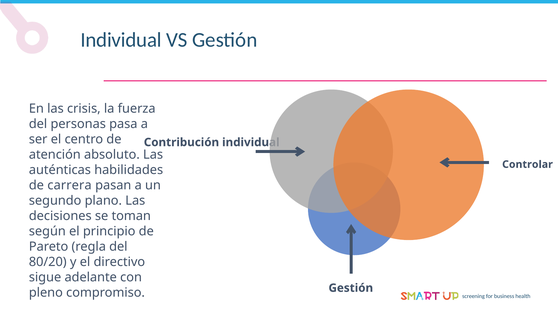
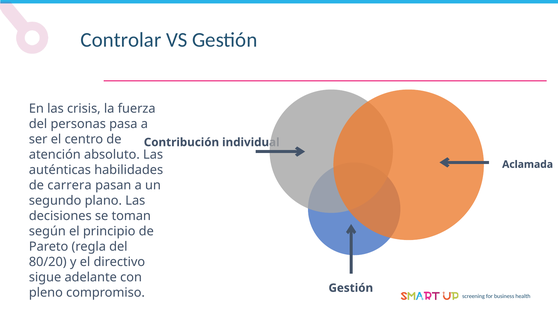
Individual at (121, 40): Individual -> Controlar
Controlar: Controlar -> Aclamada
